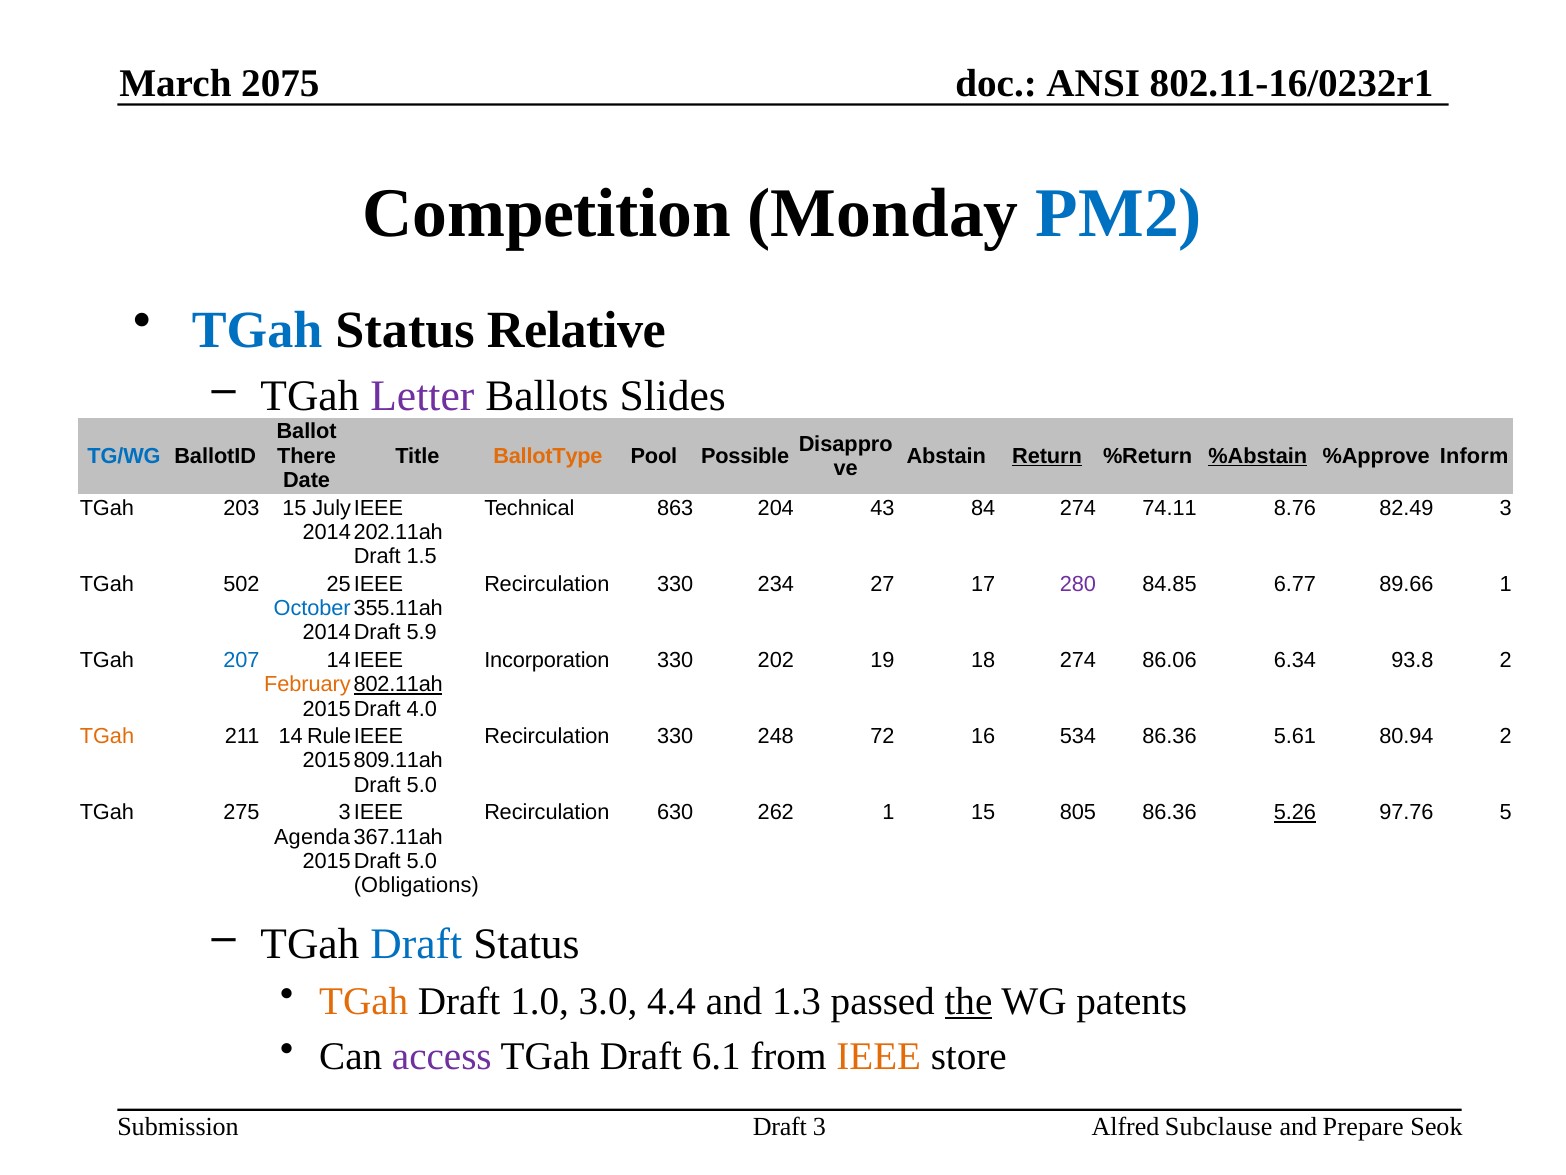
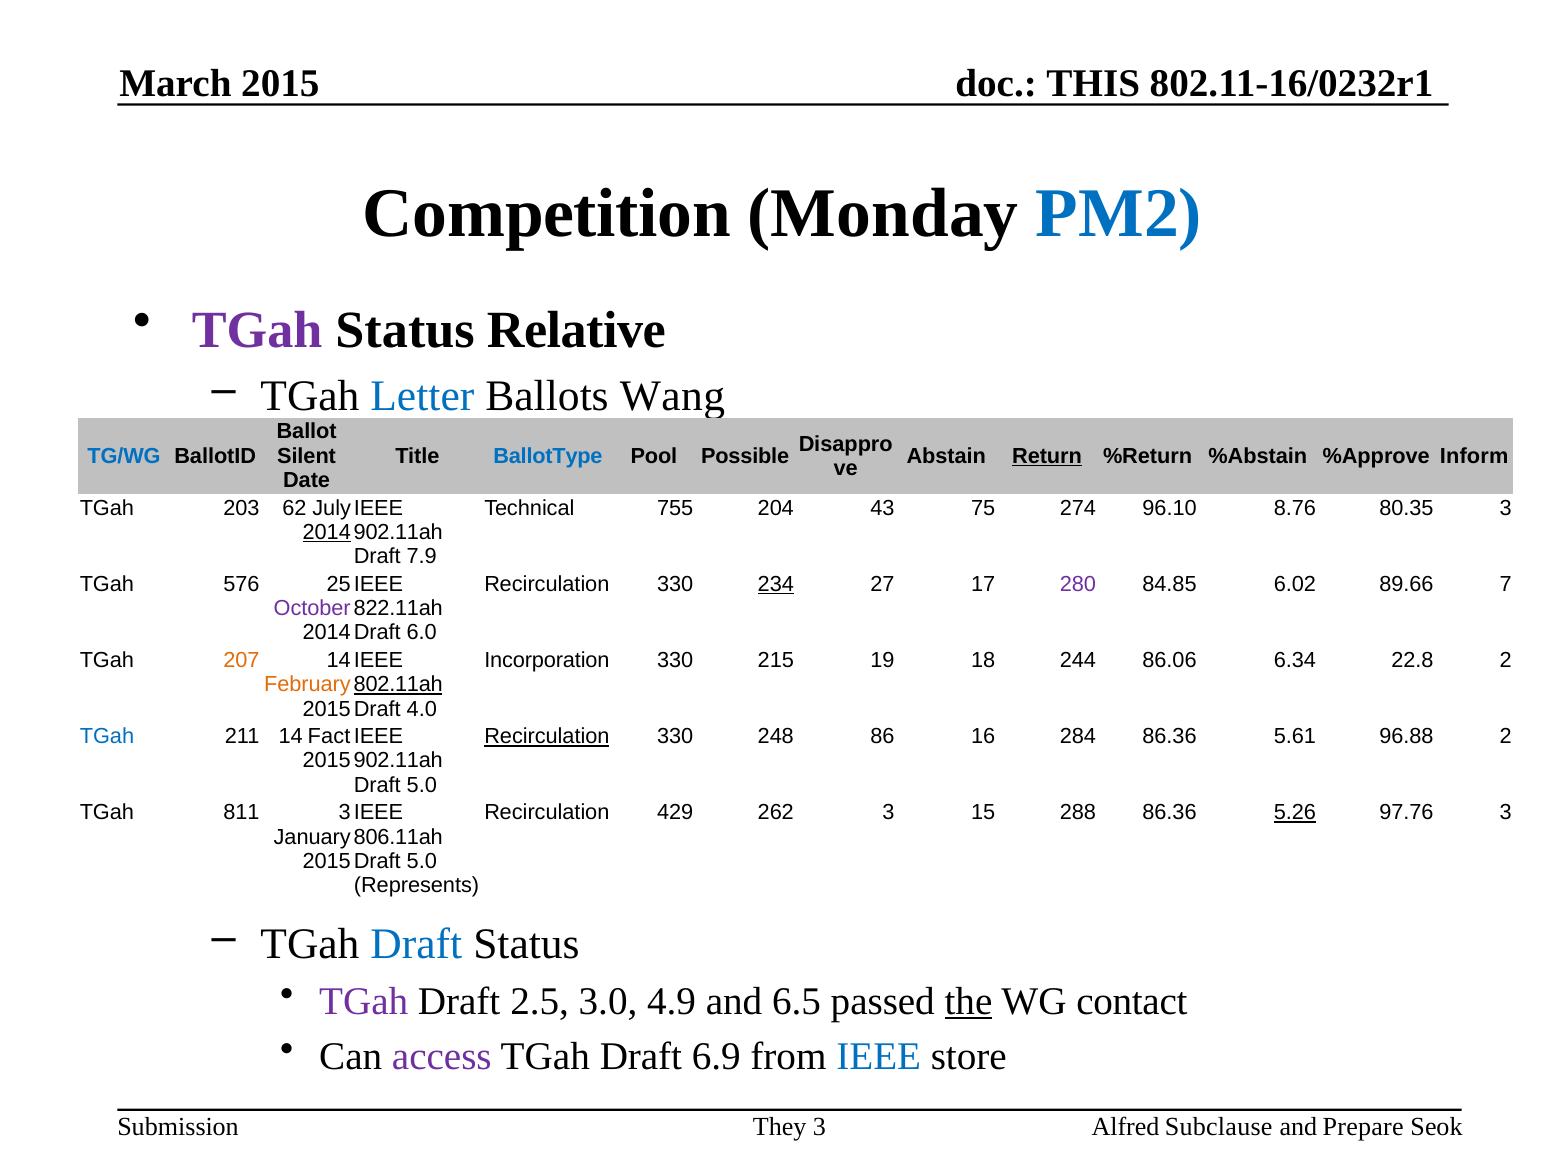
March 2075: 2075 -> 2015
ANSI: ANSI -> THIS
TGah at (257, 330) colour: blue -> purple
Letter colour: purple -> blue
Slides: Slides -> Wang
There: There -> Silent
BallotType colour: orange -> blue
%Abstain underline: present -> none
203 15: 15 -> 62
863: 863 -> 755
84: 84 -> 75
74.11: 74.11 -> 96.10
82.49: 82.49 -> 80.35
2014 at (327, 532) underline: none -> present
202.11ah at (398, 532): 202.11ah -> 902.11ah
1.5: 1.5 -> 7.9
502: 502 -> 576
234 underline: none -> present
6.77: 6.77 -> 6.02
89.66 1: 1 -> 7
October colour: blue -> purple
355.11ah: 355.11ah -> 822.11ah
5.9: 5.9 -> 6.0
207 colour: blue -> orange
202: 202 -> 215
18 274: 274 -> 244
93.8: 93.8 -> 22.8
TGah at (107, 736) colour: orange -> blue
Rule: Rule -> Fact
Recirculation at (547, 736) underline: none -> present
72: 72 -> 86
534: 534 -> 284
80.94: 80.94 -> 96.88
809.11ah at (398, 760): 809.11ah -> 902.11ah
275: 275 -> 811
630: 630 -> 429
262 1: 1 -> 3
805: 805 -> 288
97.76 5: 5 -> 3
Agenda: Agenda -> January
367.11ah: 367.11ah -> 806.11ah
Obligations: Obligations -> Represents
TGah at (364, 1001) colour: orange -> purple
1.0: 1.0 -> 2.5
4.4: 4.4 -> 4.9
1.3: 1.3 -> 6.5
patents: patents -> contact
6.1: 6.1 -> 6.9
IEEE at (879, 1056) colour: orange -> blue
Draft at (780, 1126): Draft -> They
